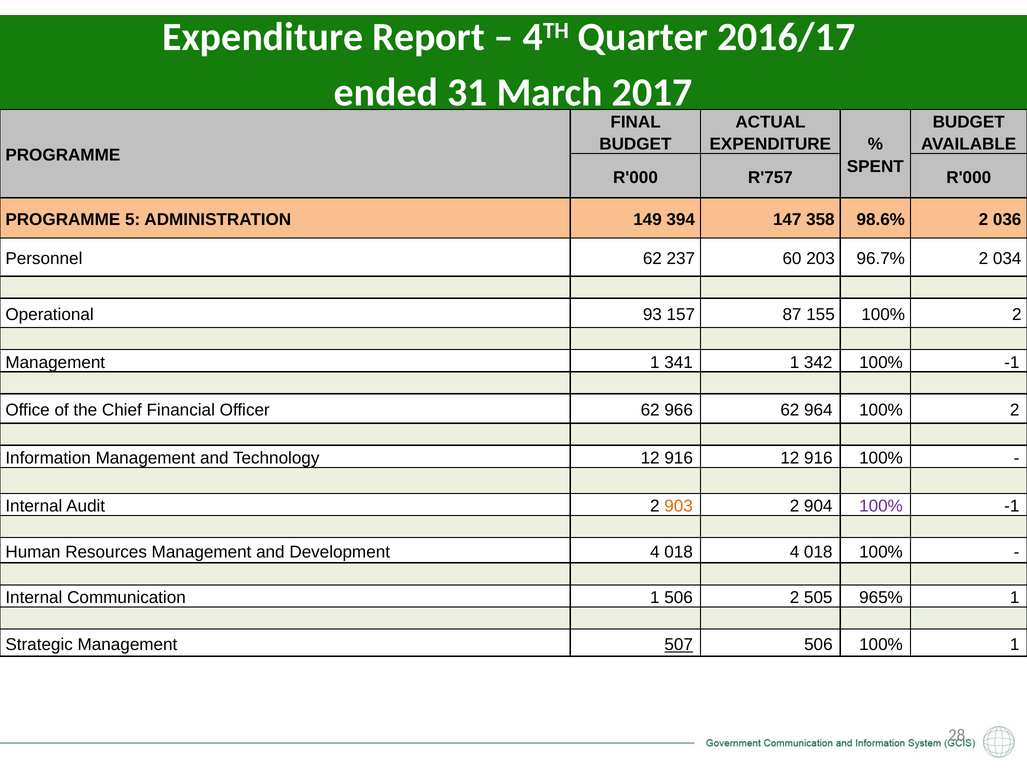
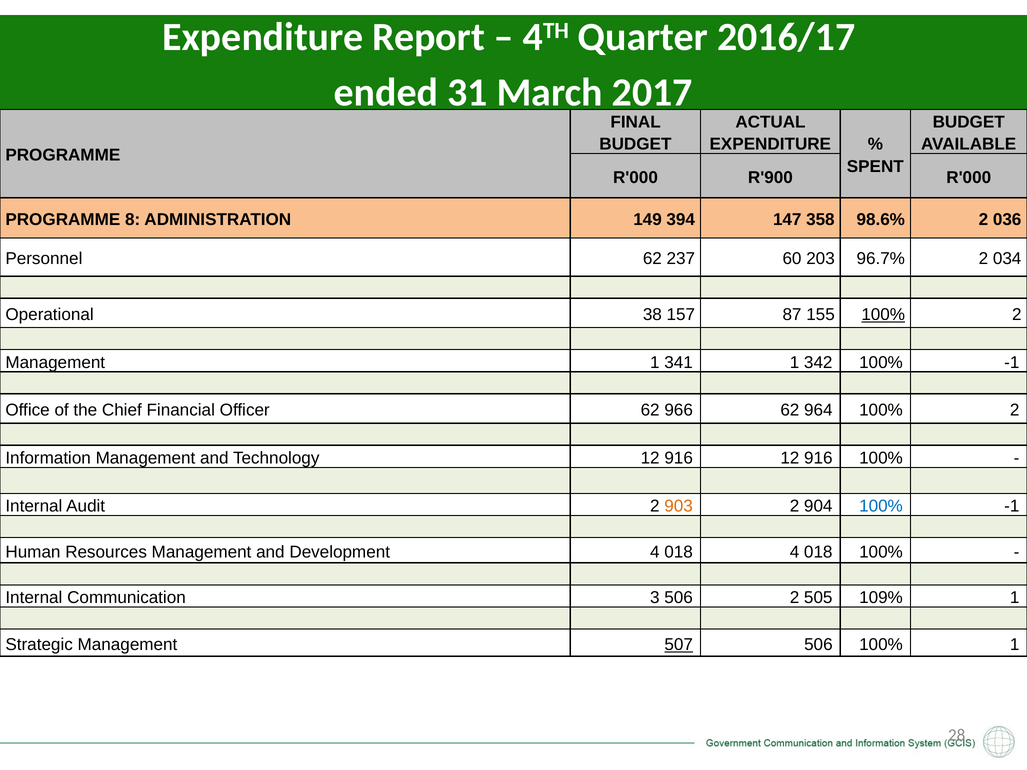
R'757: R'757 -> R'900
5: 5 -> 8
93: 93 -> 38
100% at (883, 315) underline: none -> present
100% at (881, 506) colour: purple -> blue
Communication 1: 1 -> 3
965%: 965% -> 109%
